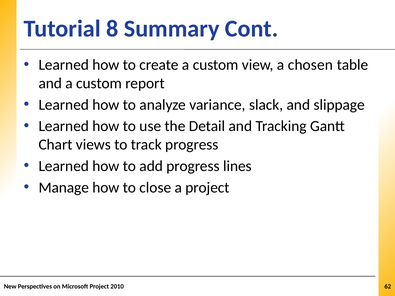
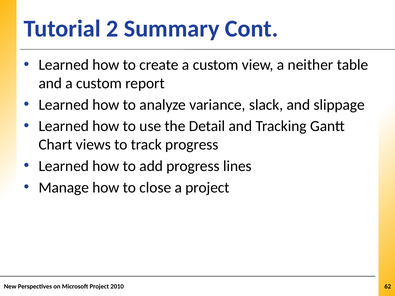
8: 8 -> 2
chosen: chosen -> neither
